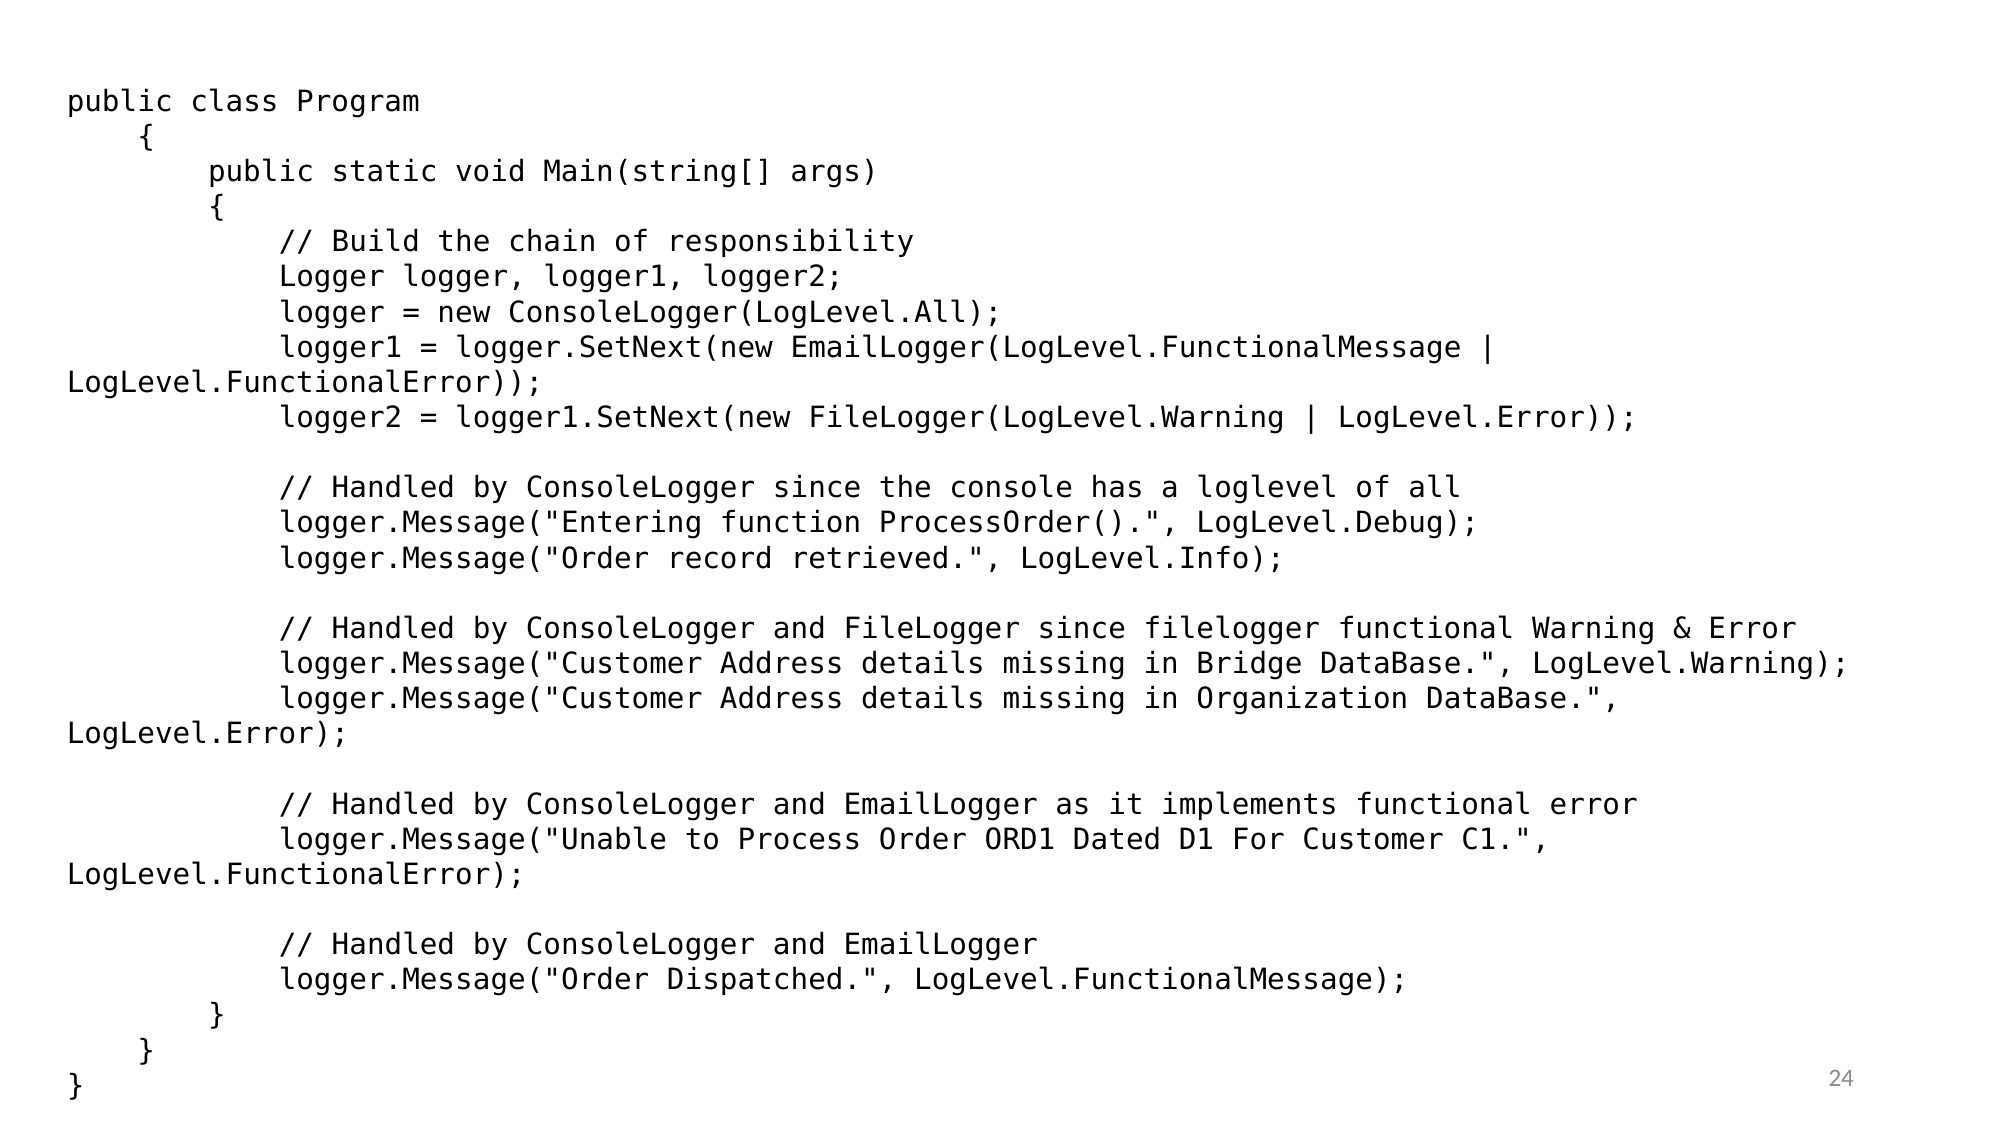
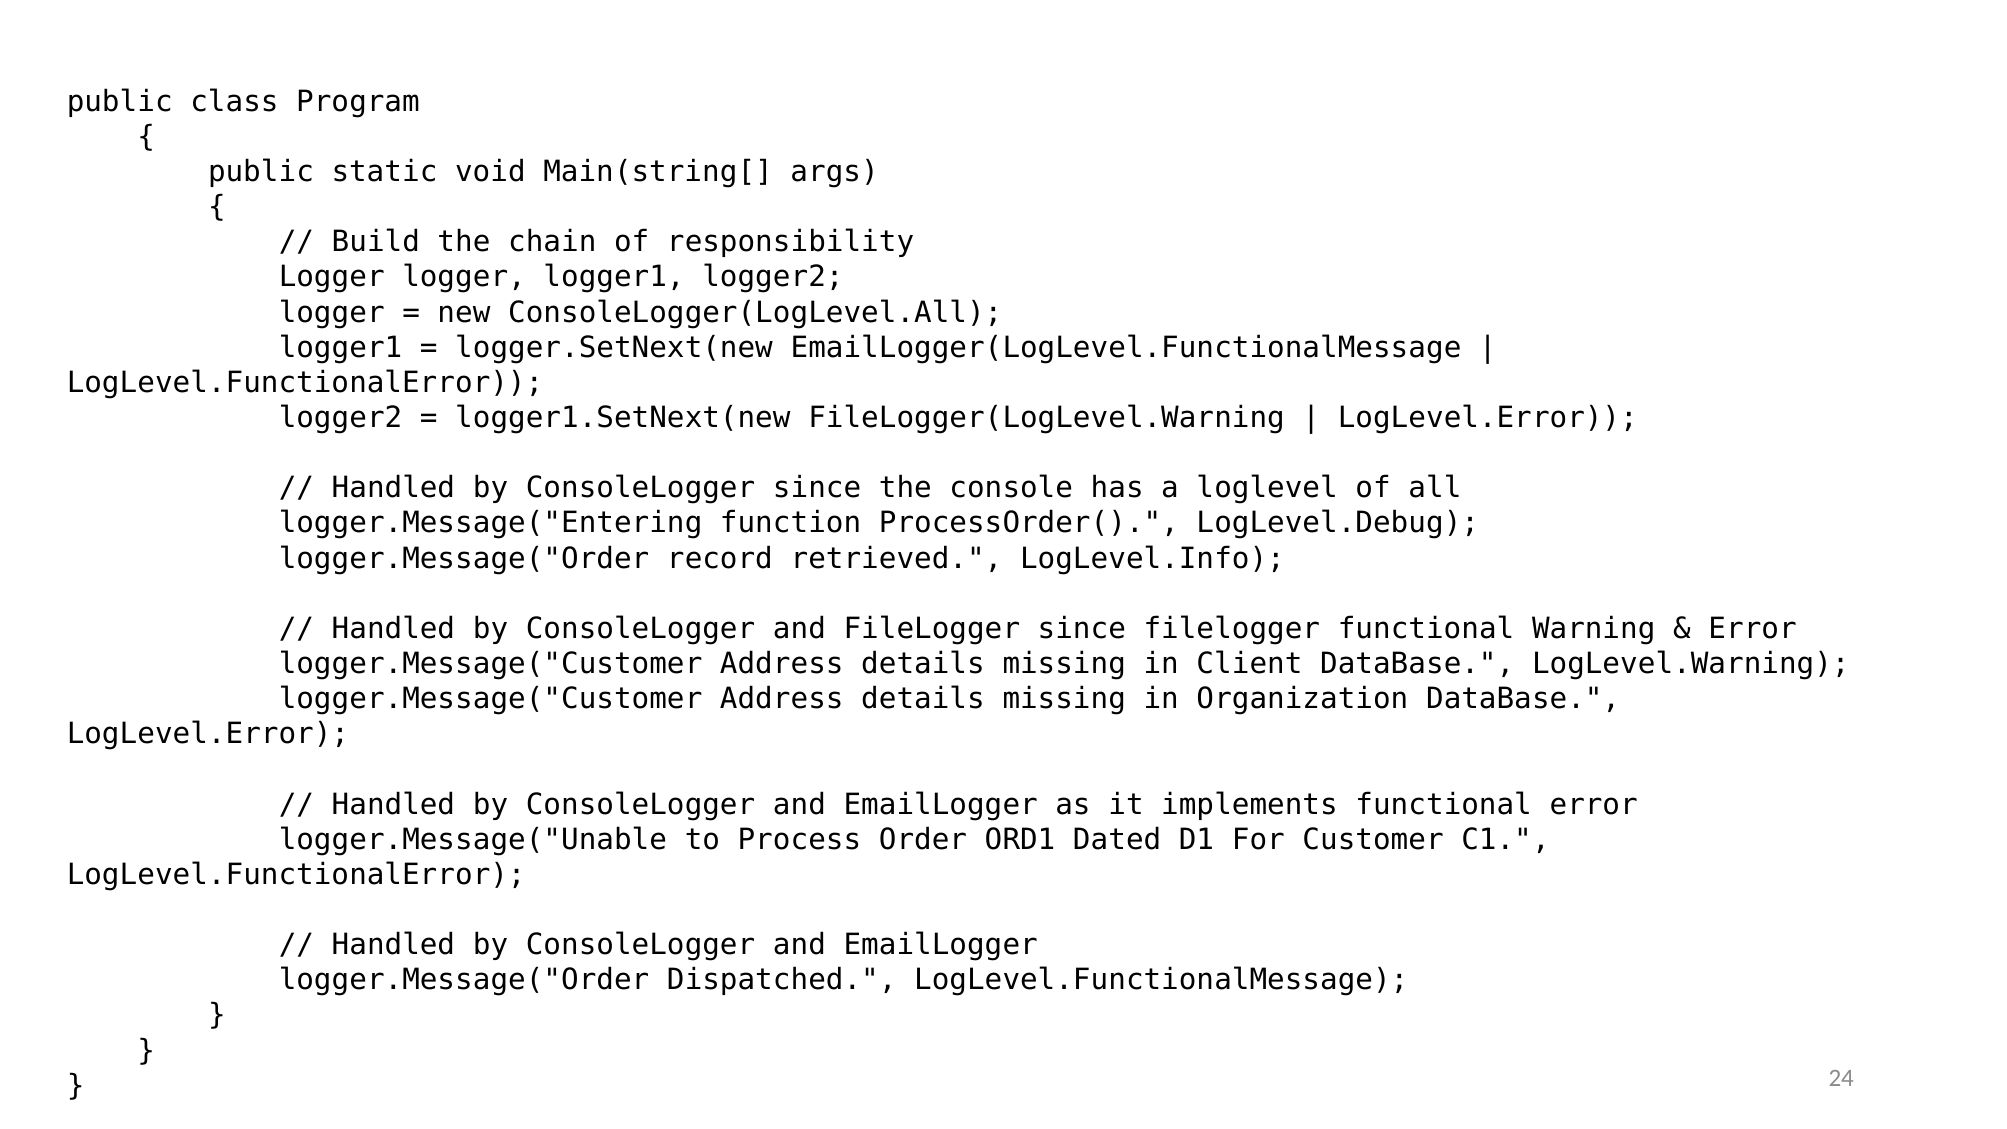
Bridge: Bridge -> Client
